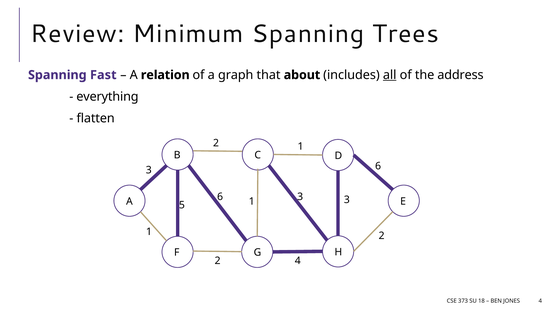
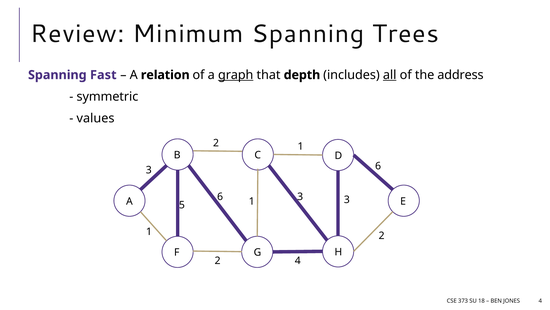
graph underline: none -> present
about: about -> depth
everything: everything -> symmetric
flatten: flatten -> values
